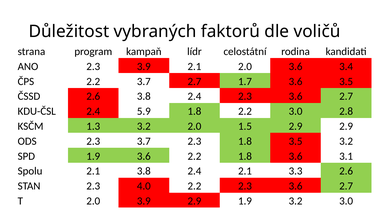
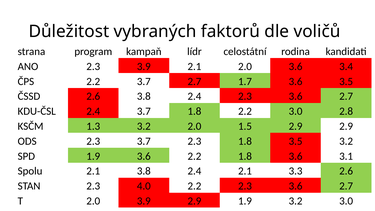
2.4 5.9: 5.9 -> 3.7
